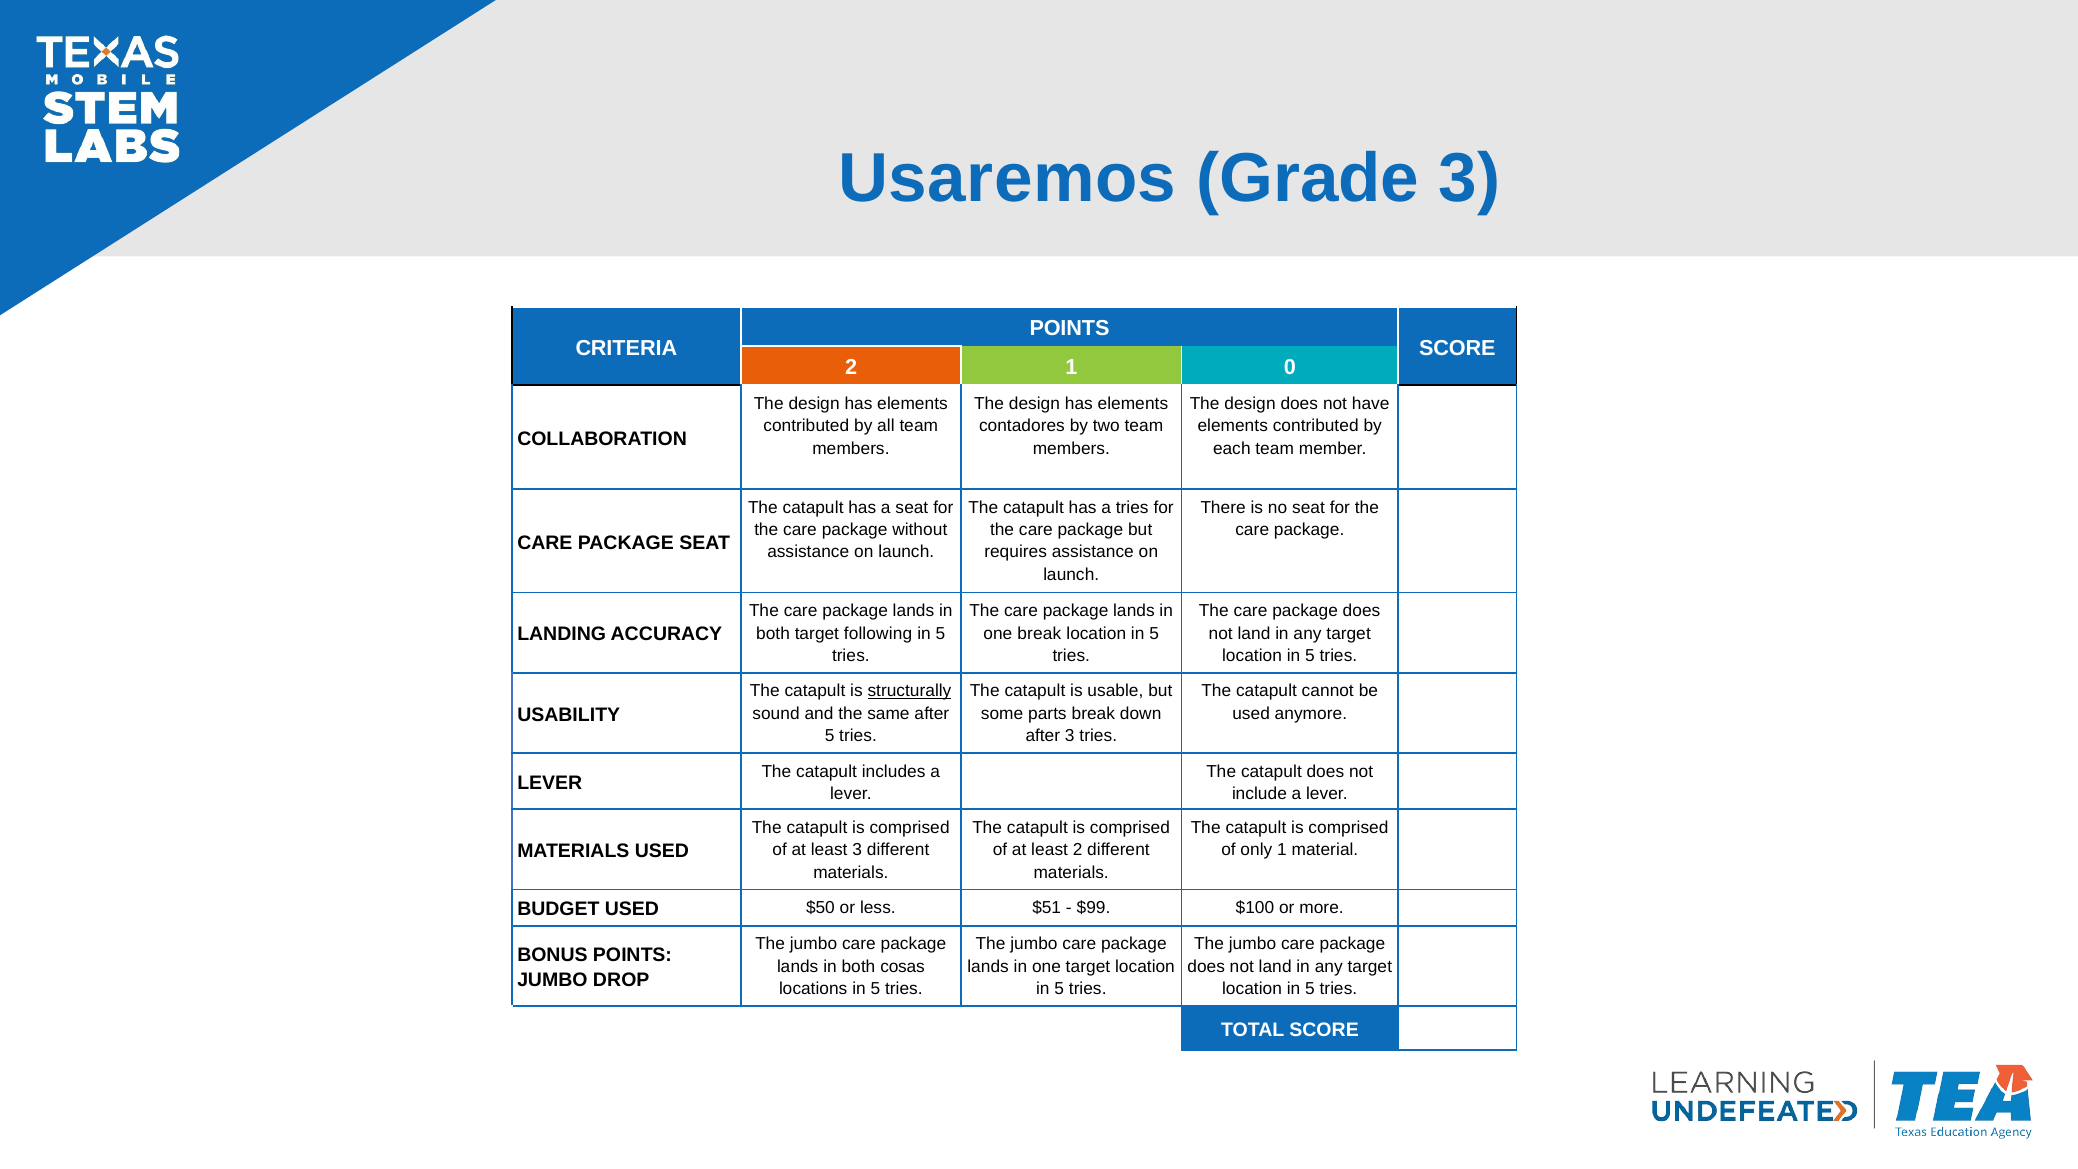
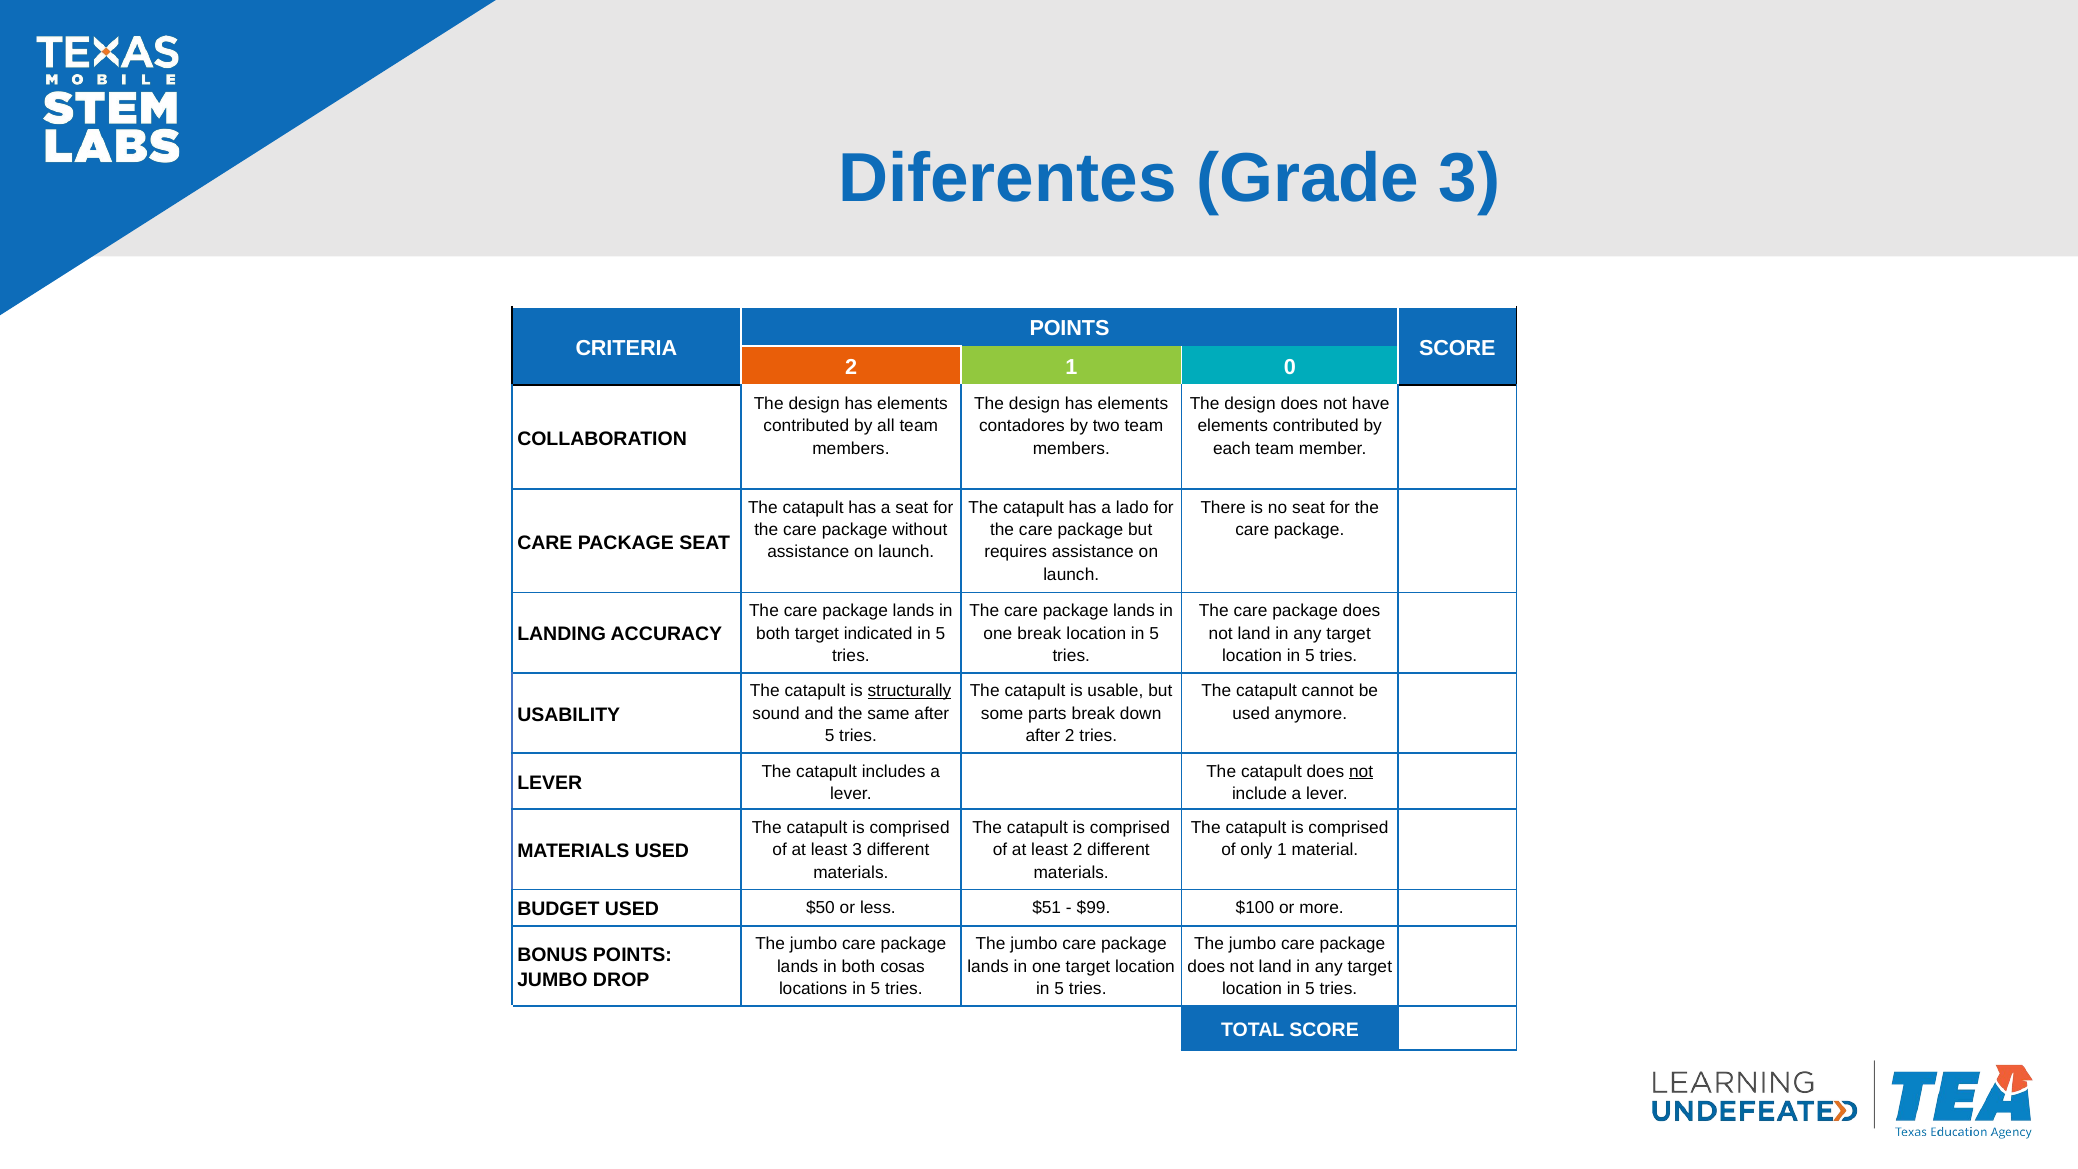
Usaremos: Usaremos -> Diferentes
a tries: tries -> lado
following: following -> indicated
after 3: 3 -> 2
not at (1361, 771) underline: none -> present
